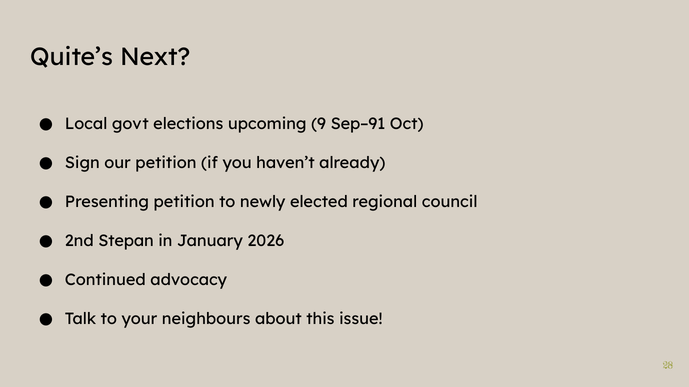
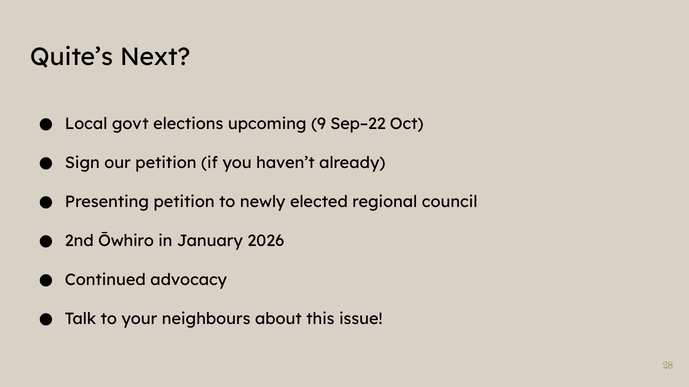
Sep–91: Sep–91 -> Sep–22
Stepan: Stepan -> Ōwhiro
